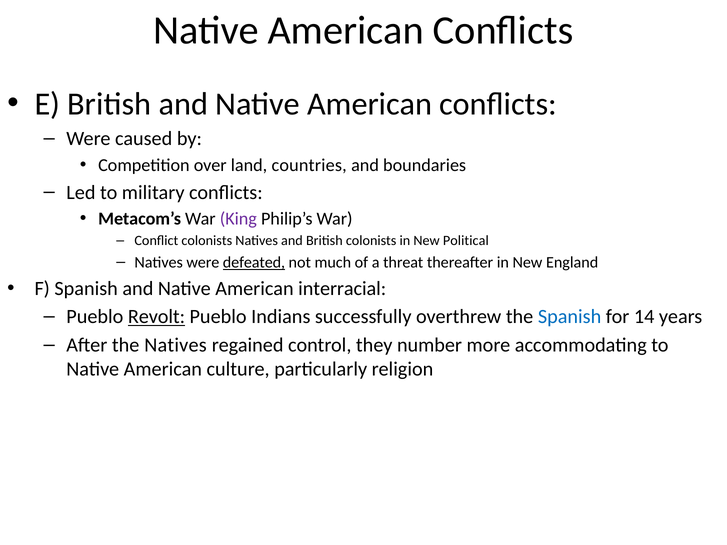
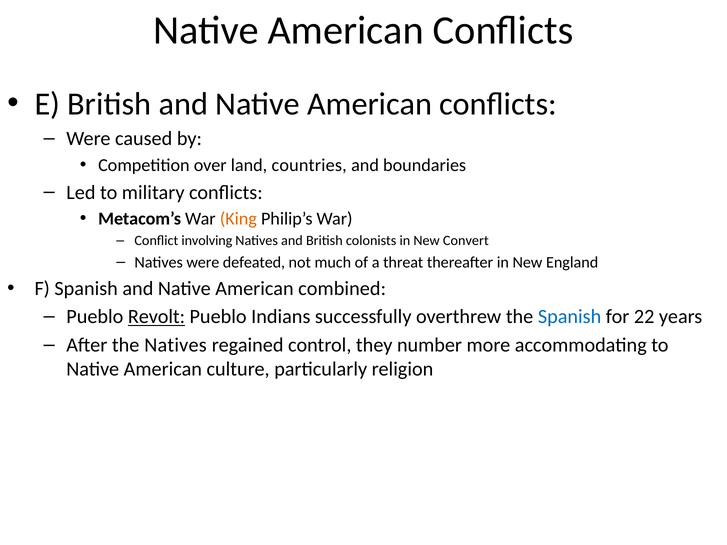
King colour: purple -> orange
Conflict colonists: colonists -> involving
Political: Political -> Convert
defeated underline: present -> none
interracial: interracial -> combined
14: 14 -> 22
